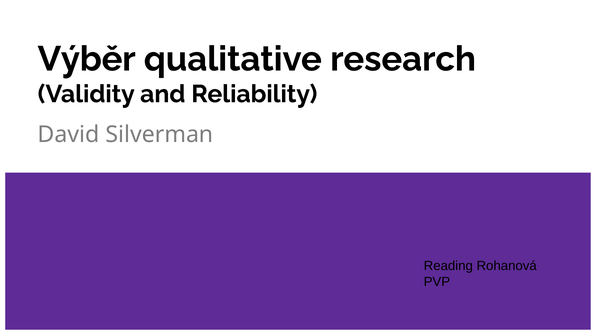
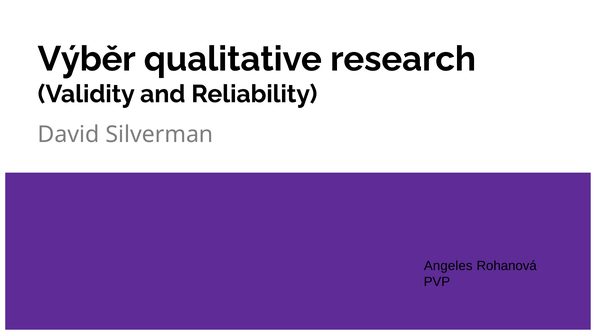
Reading: Reading -> Angeles
